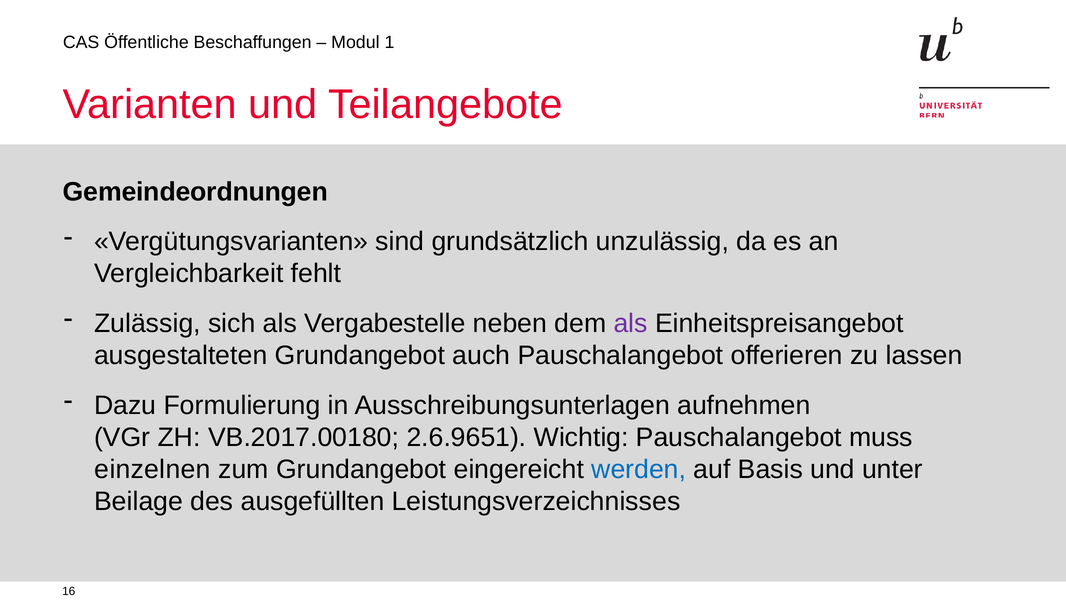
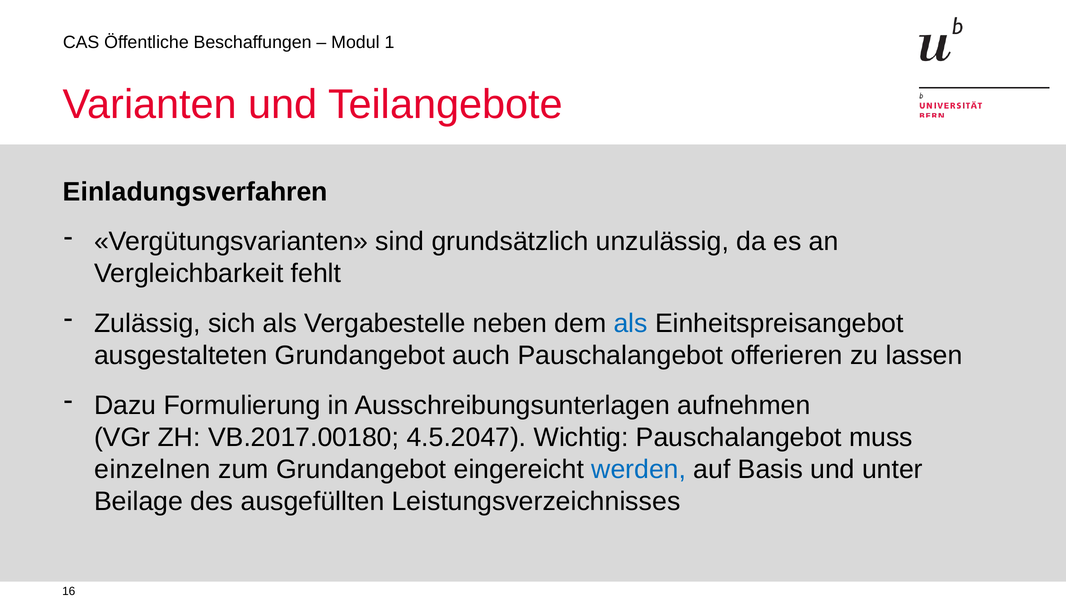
Gemeindeordnungen: Gemeindeordnungen -> Einladungsverfahren
als at (631, 323) colour: purple -> blue
2.6.9651: 2.6.9651 -> 4.5.2047
